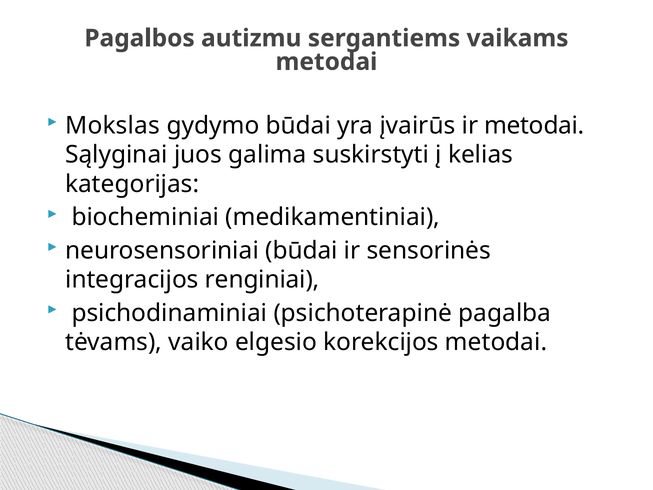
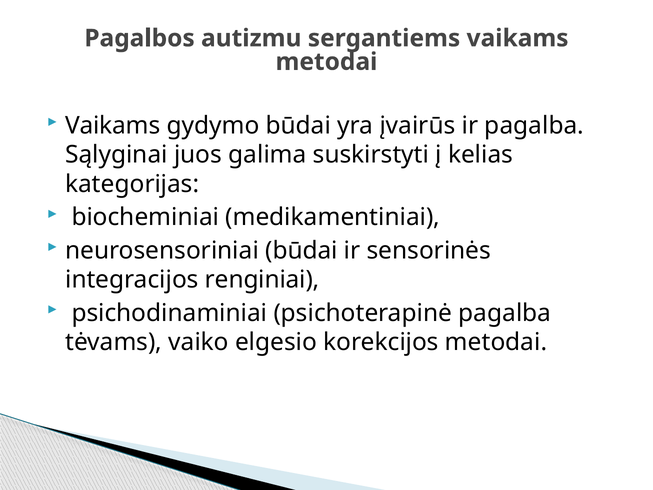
Mokslas at (113, 125): Mokslas -> Vaikams
ir metodai: metodai -> pagalba
